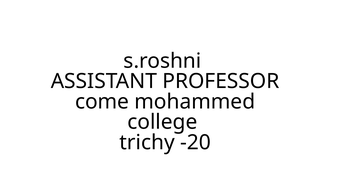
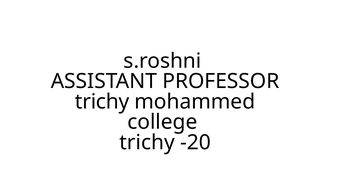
come at (102, 102): come -> trichy
